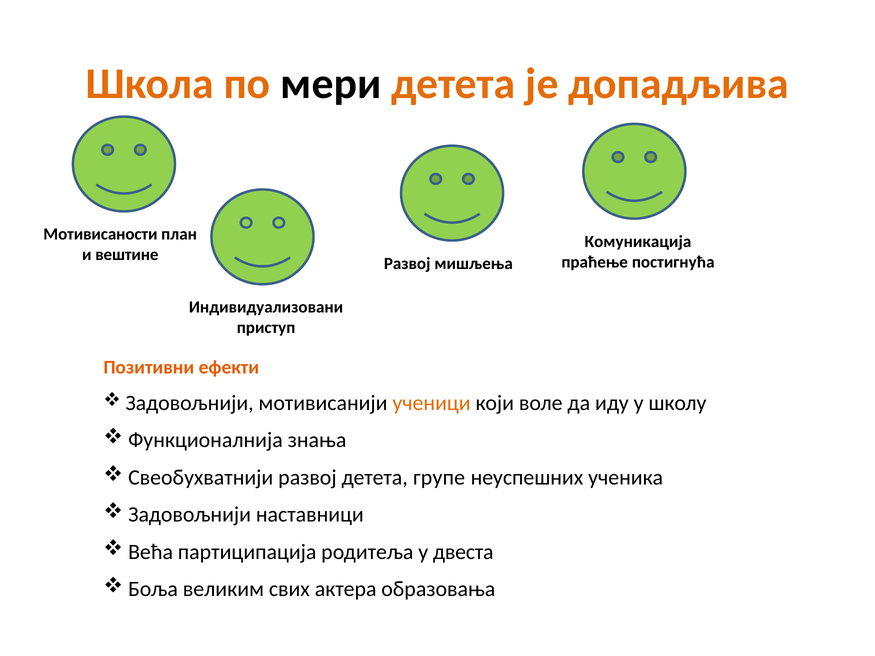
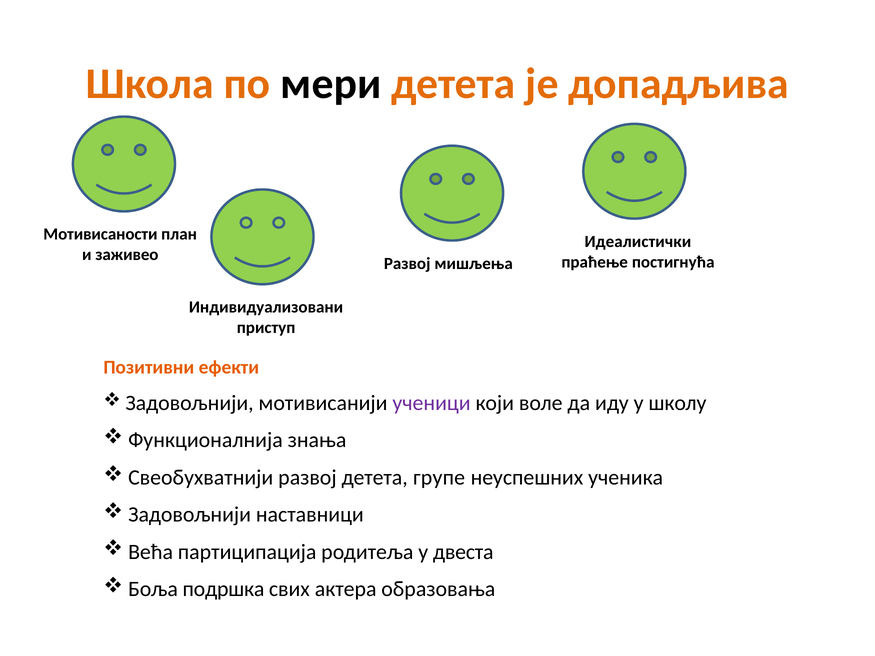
Комуникацијa: Комуникацијa -> Идеалистички
вештине: вештине -> заживео
ученици colour: orange -> purple
великим: великим -> подршка
